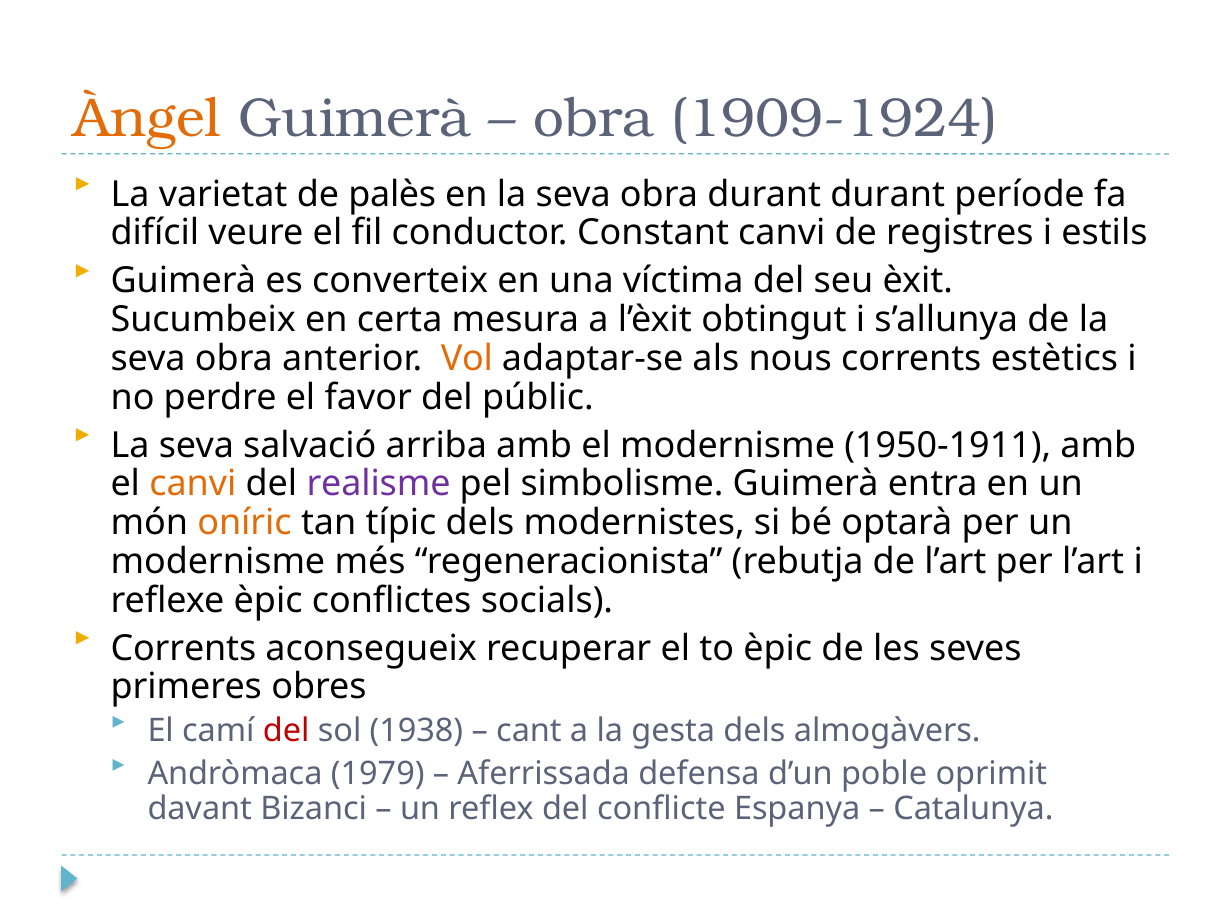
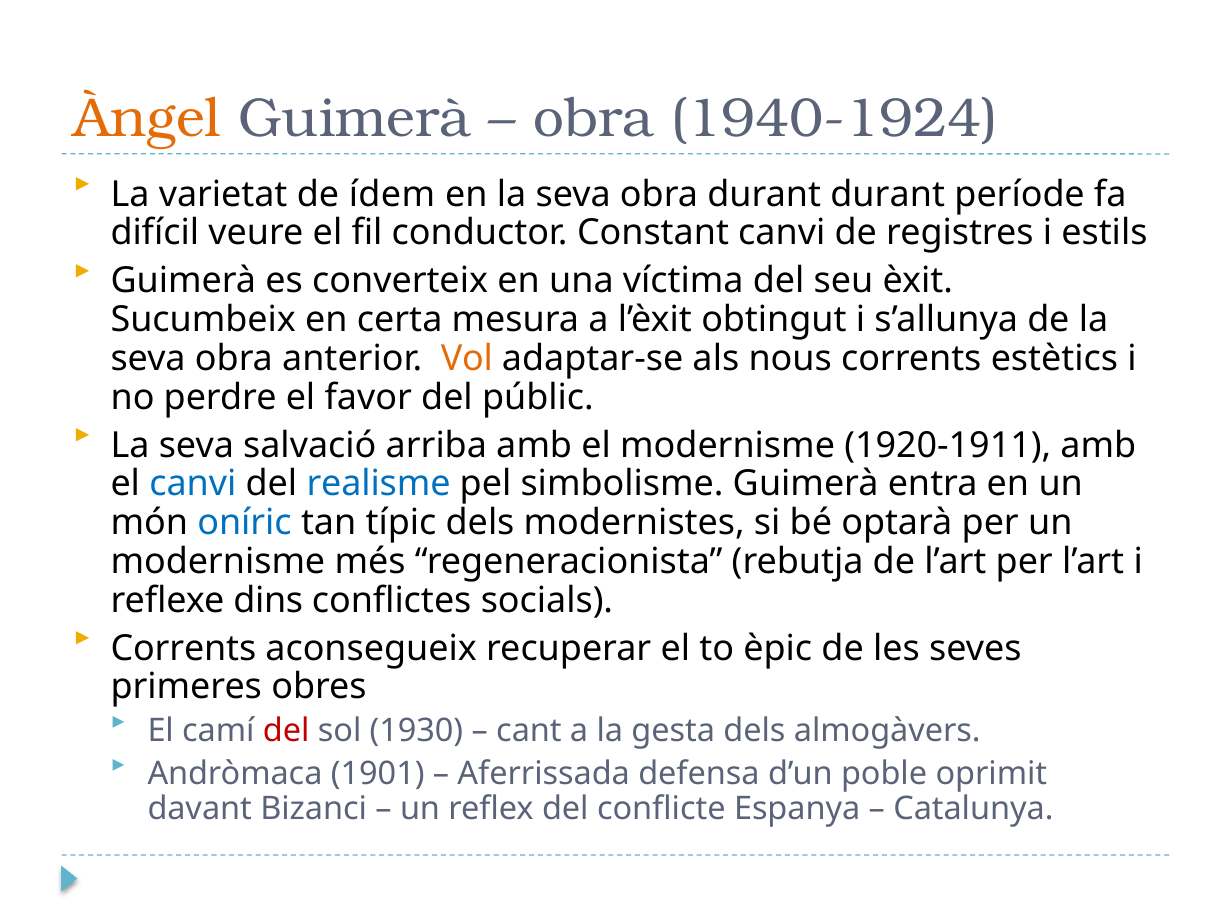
1909-1924: 1909-1924 -> 1940-1924
palès: palès -> ídem
1950-1911: 1950-1911 -> 1920-1911
canvi at (193, 484) colour: orange -> blue
realisme colour: purple -> blue
oníric colour: orange -> blue
reflexe èpic: èpic -> dins
1938: 1938 -> 1930
1979: 1979 -> 1901
